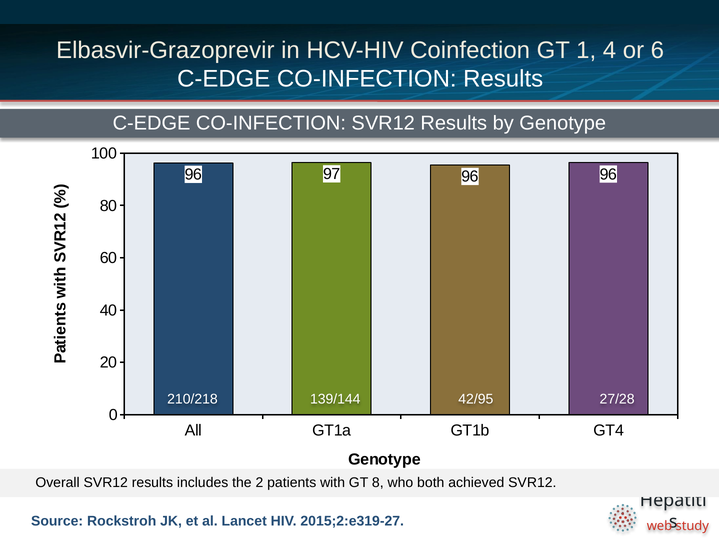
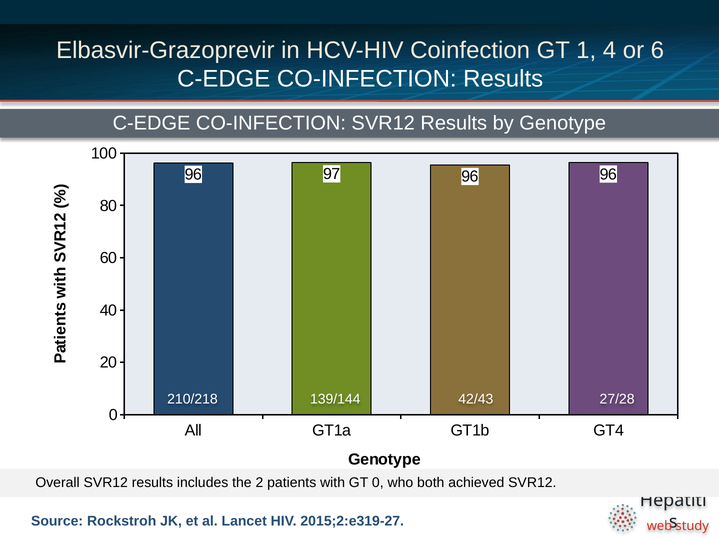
42/95: 42/95 -> 42/43
GT 8: 8 -> 0
